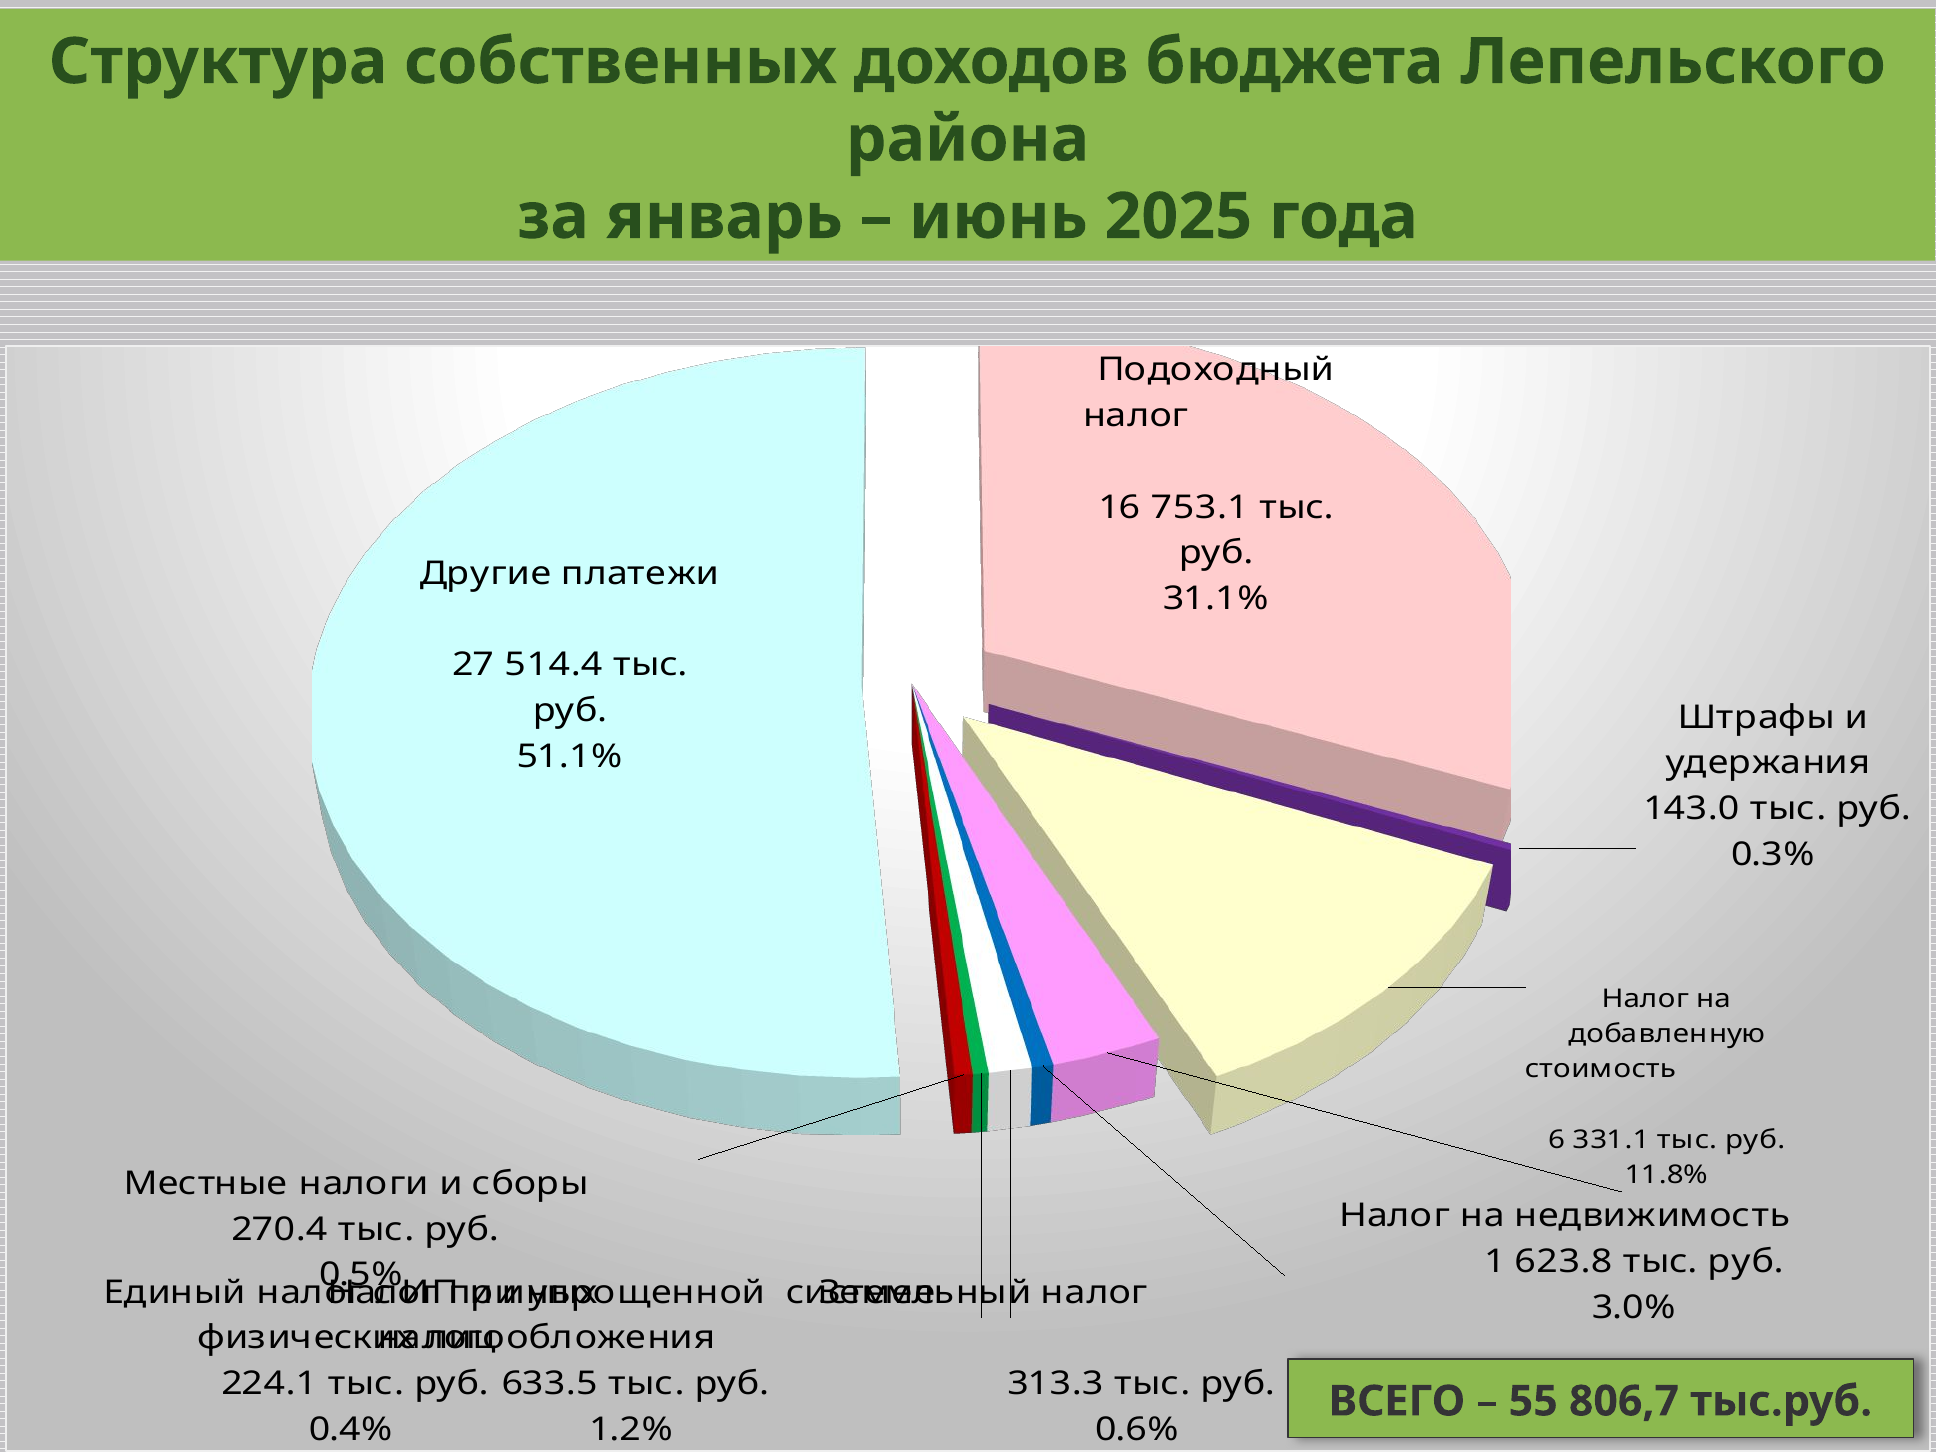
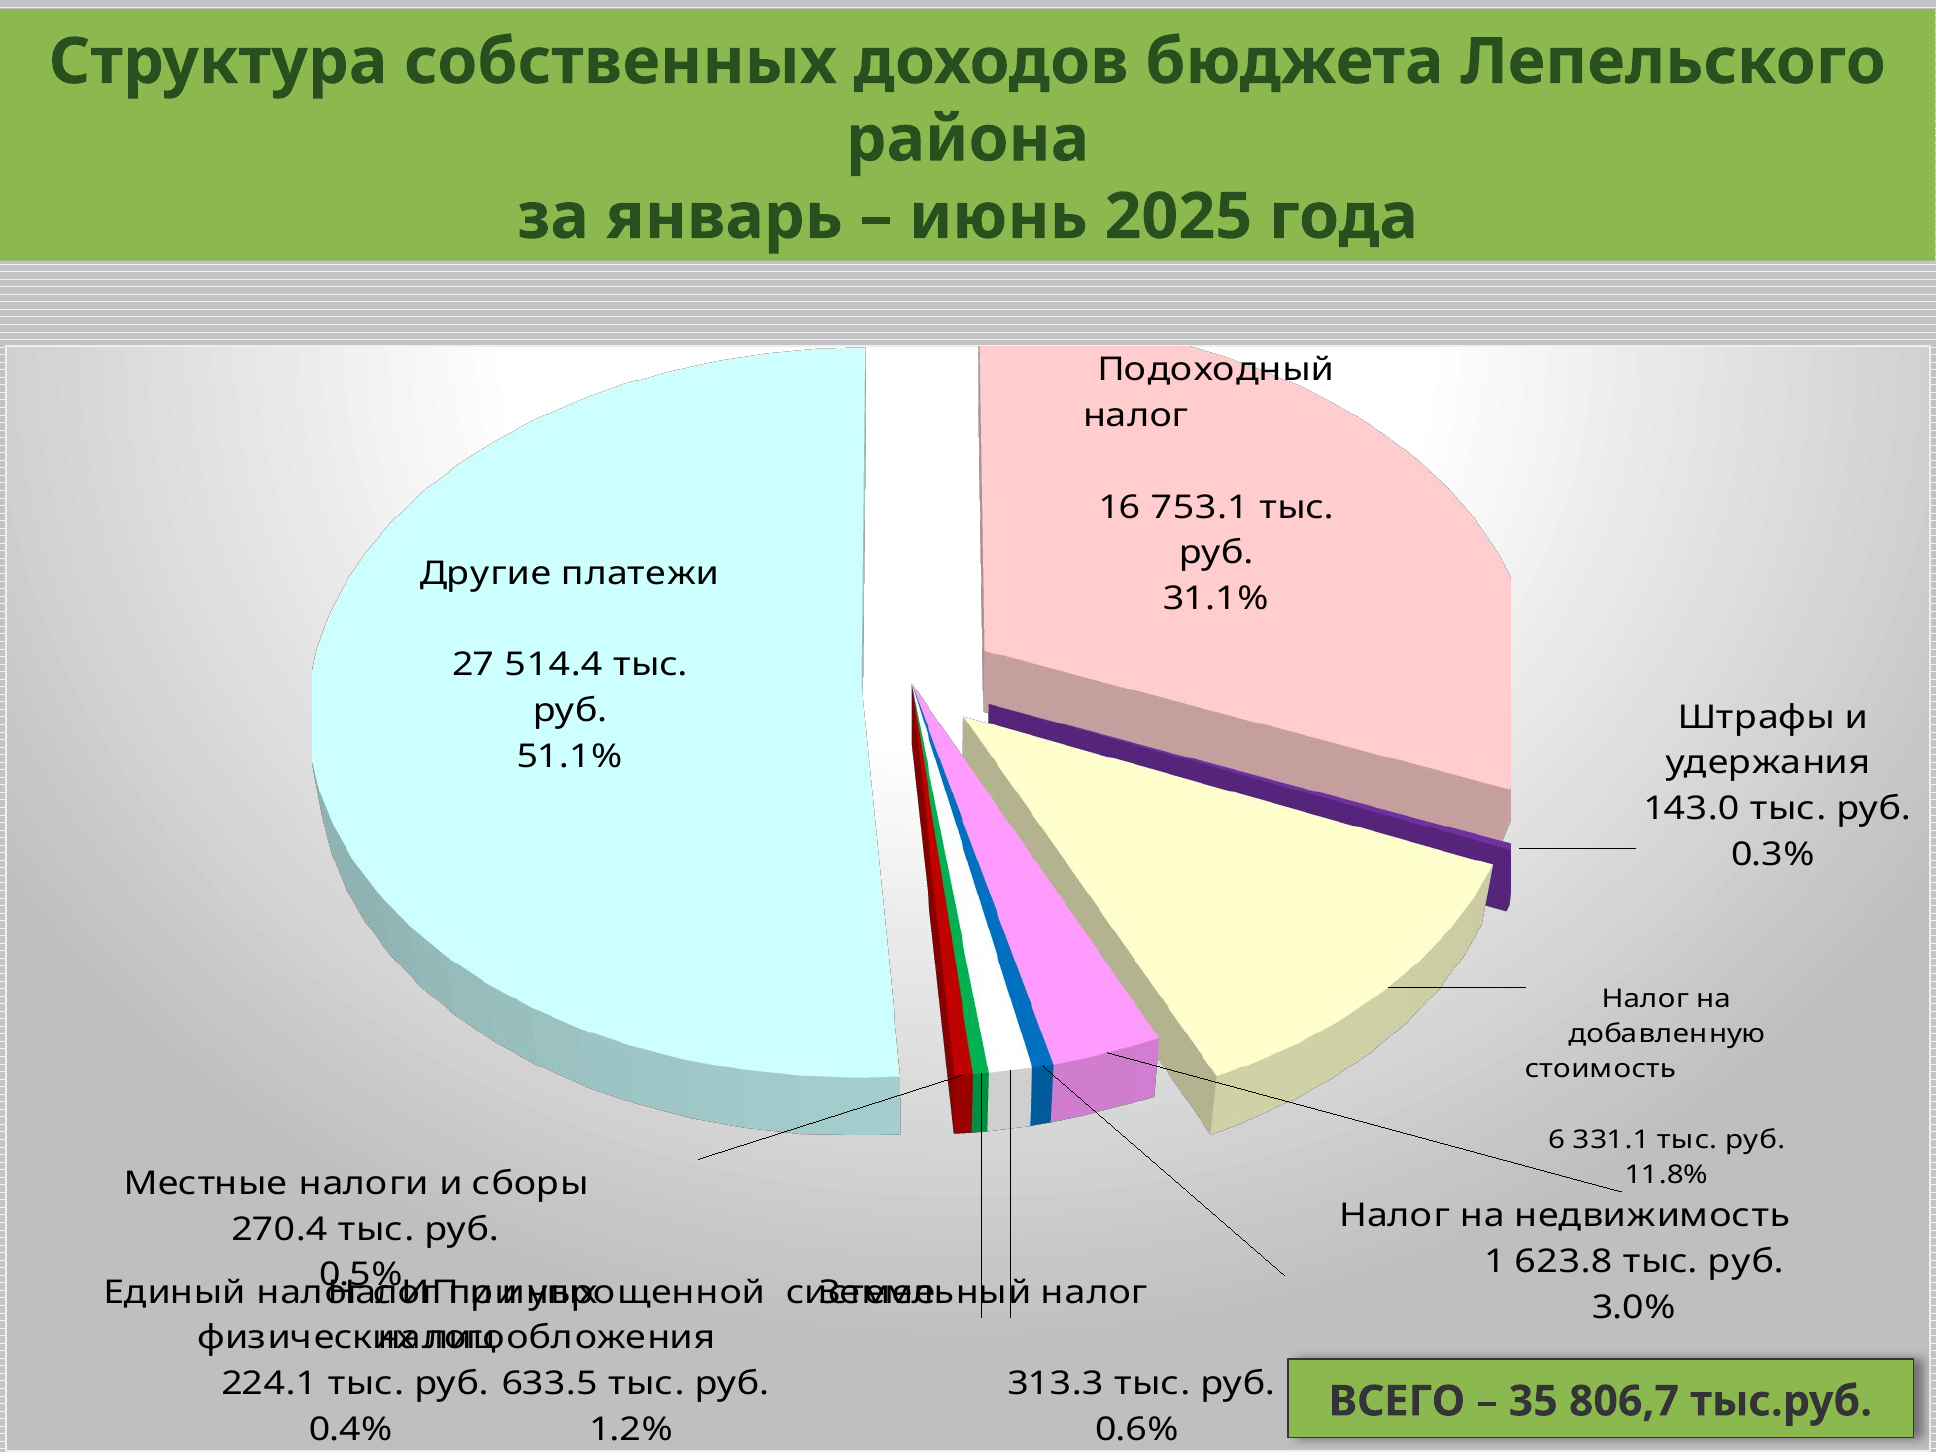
55: 55 -> 35
